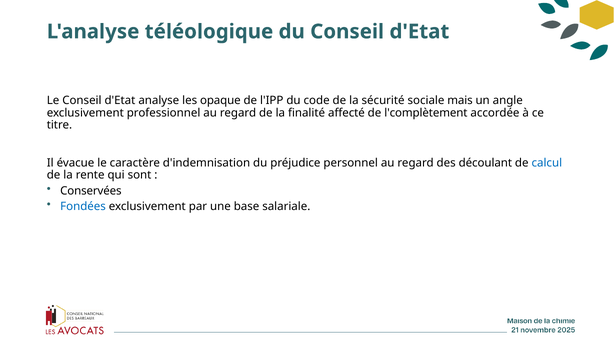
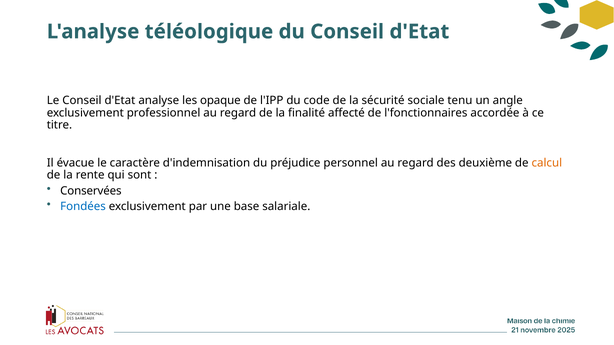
mais: mais -> tenu
l'complètement: l'complètement -> l'fonctionnaires
découlant: découlant -> deuxième
calcul colour: blue -> orange
